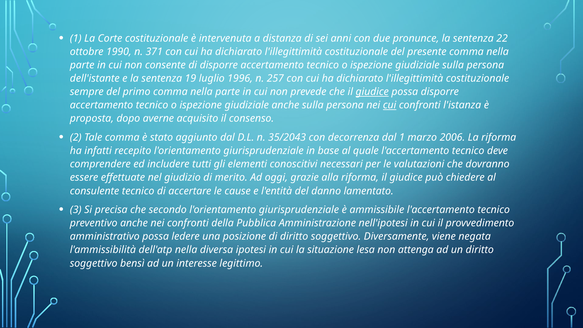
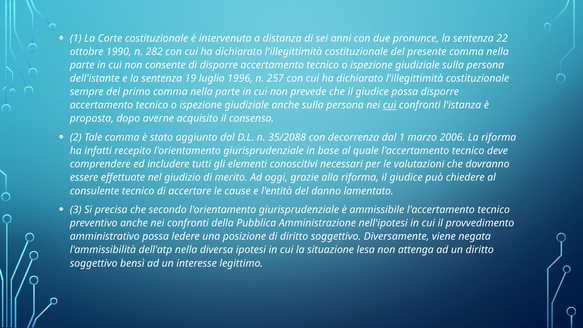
371: 371 -> 282
giudice at (372, 92) underline: present -> none
35/2043: 35/2043 -> 35/2088
